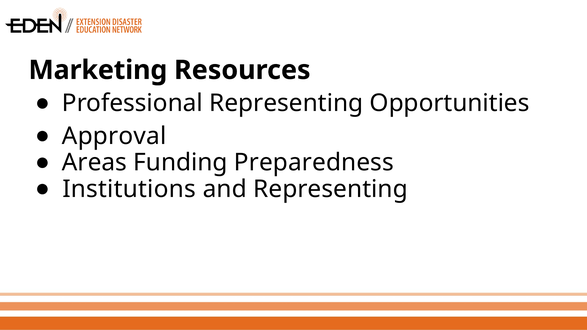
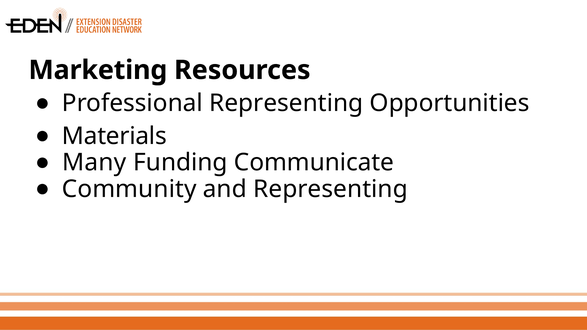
Approval: Approval -> Materials
Areas: Areas -> Many
Preparedness: Preparedness -> Communicate
Institutions: Institutions -> Community
